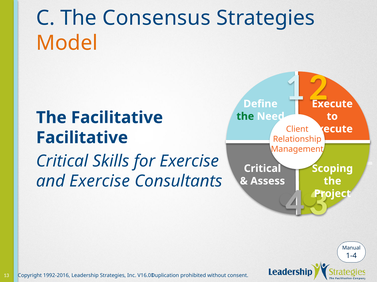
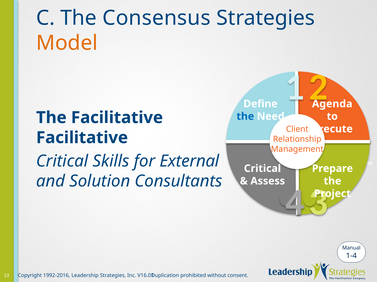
Execute at (332, 104): Execute -> Agenda
the at (245, 117) colour: green -> blue
for Exercise: Exercise -> External
Scoping: Scoping -> Prepare
and Exercise: Exercise -> Solution
